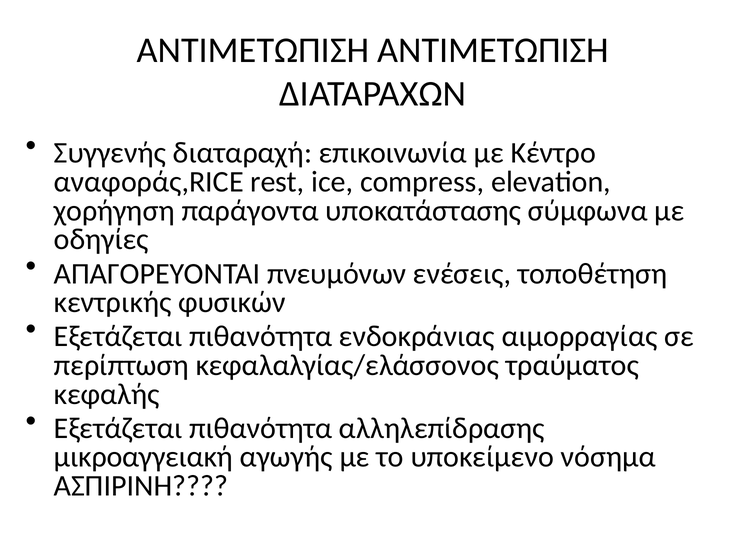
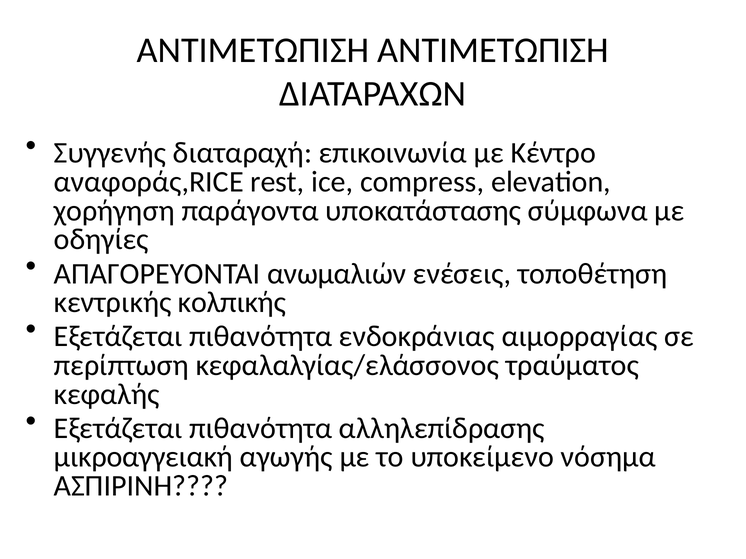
πνευμόνων: πνευμόνων -> ανωμαλιών
φυσικών: φυσικών -> κολπικής
